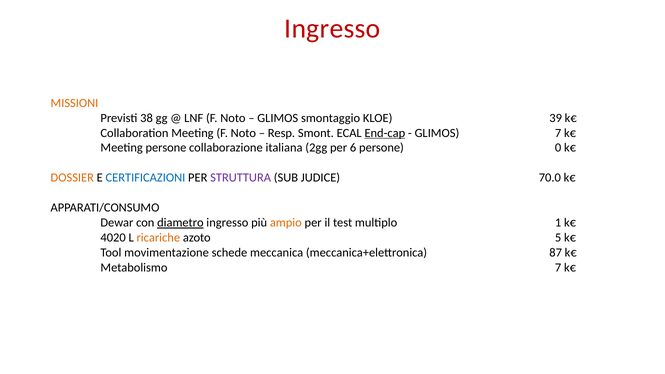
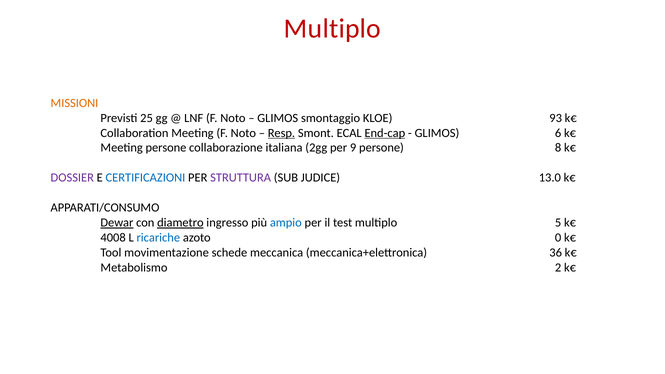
Ingresso at (332, 29): Ingresso -> Multiplo
38: 38 -> 25
39: 39 -> 93
Resp underline: none -> present
GLIMOS 7: 7 -> 6
6: 6 -> 9
0: 0 -> 8
DOSSIER colour: orange -> purple
70.0: 70.0 -> 13.0
Dewar underline: none -> present
ampio colour: orange -> blue
1: 1 -> 5
4020: 4020 -> 4008
ricariche colour: orange -> blue
5: 5 -> 0
87: 87 -> 36
Metabolismo 7: 7 -> 2
